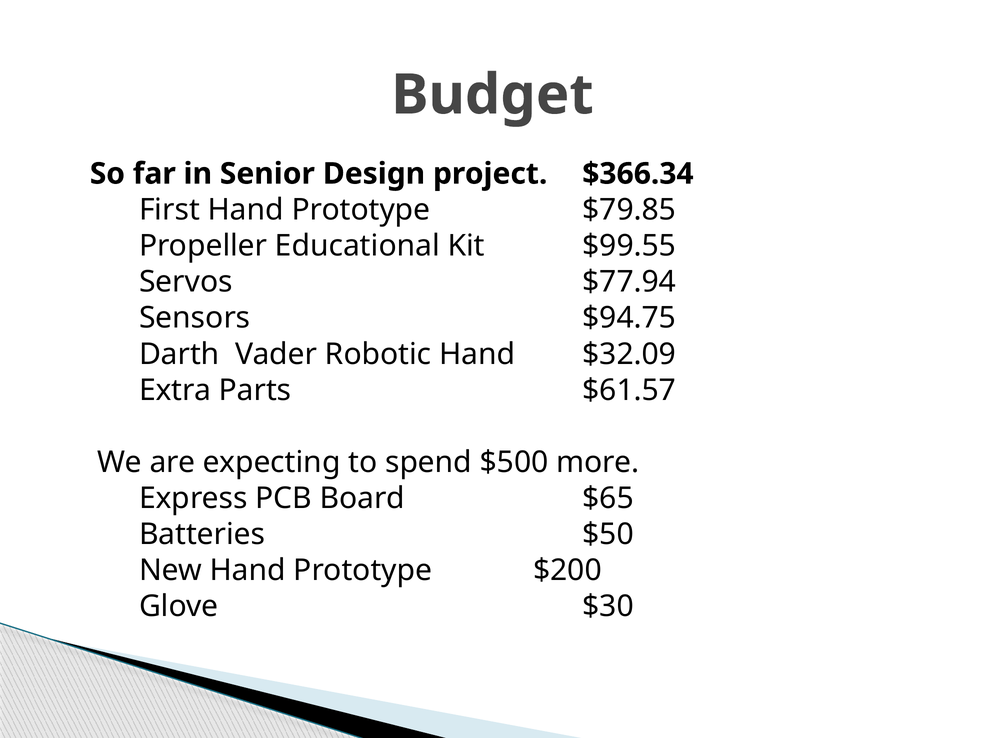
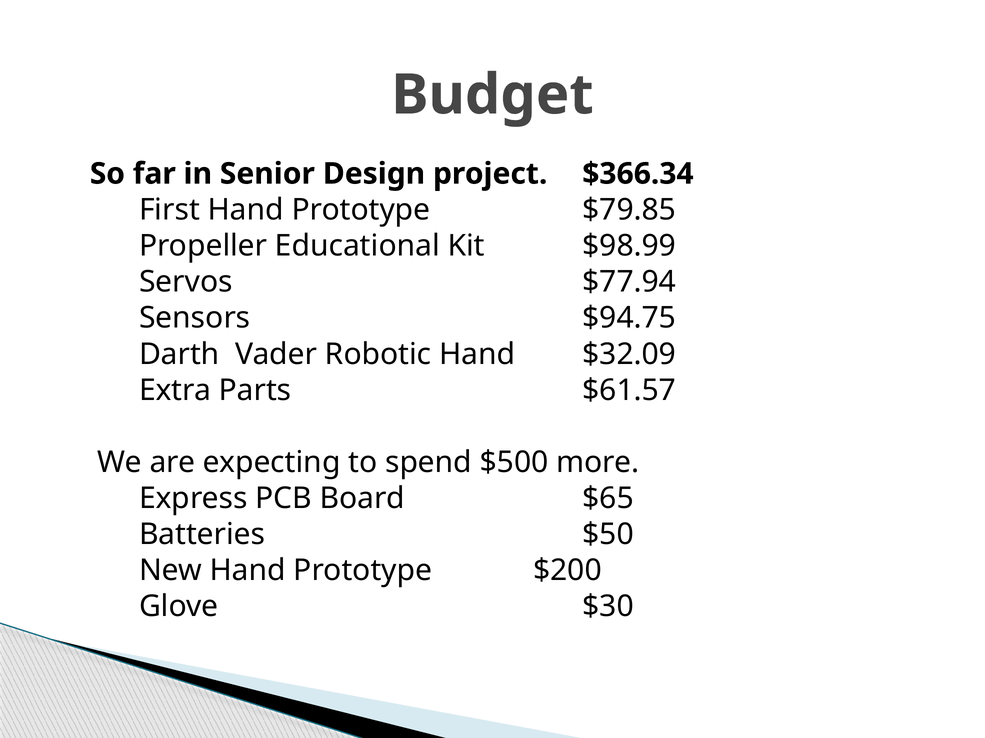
$99.55: $99.55 -> $98.99
